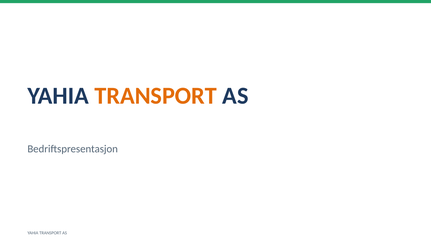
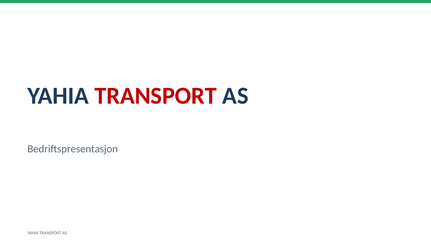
TRANSPORT at (156, 96) colour: orange -> red
